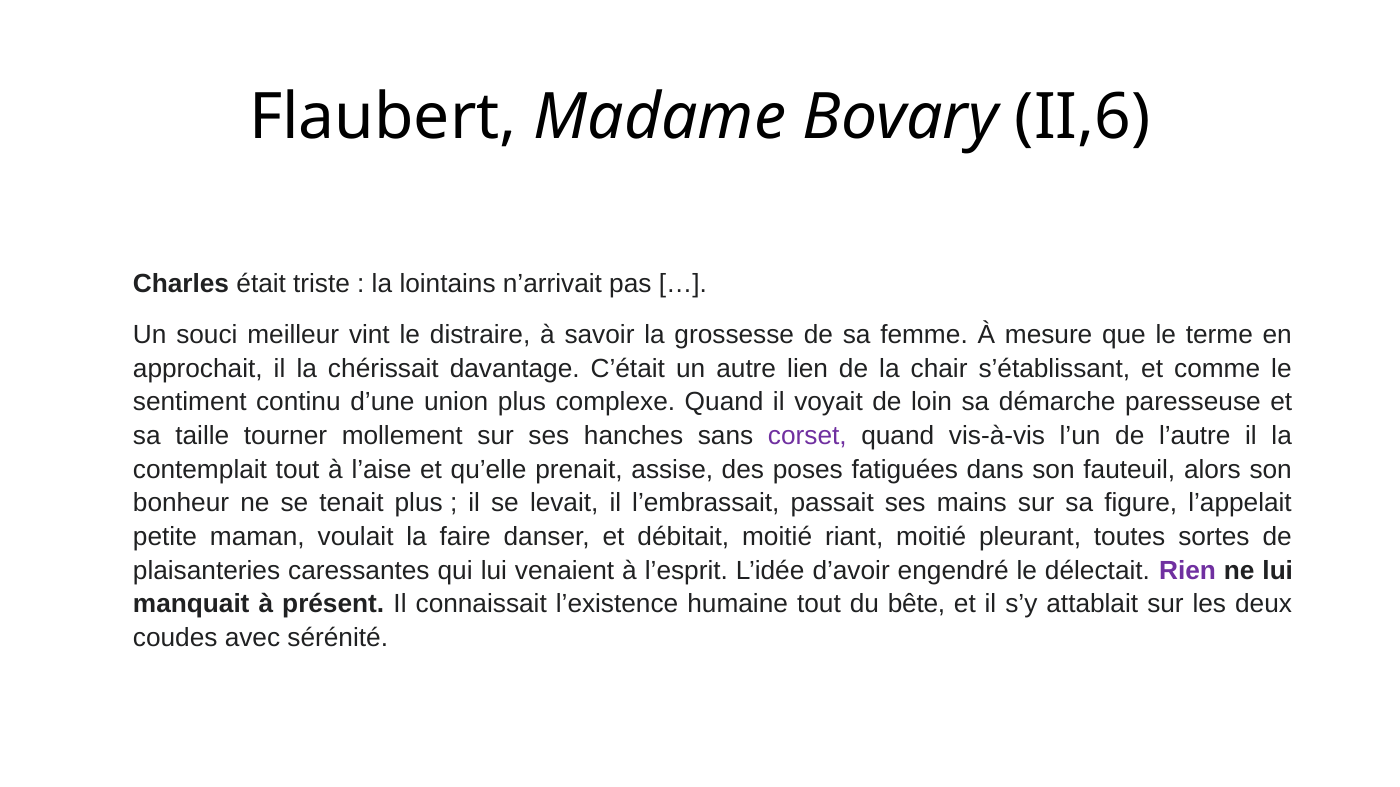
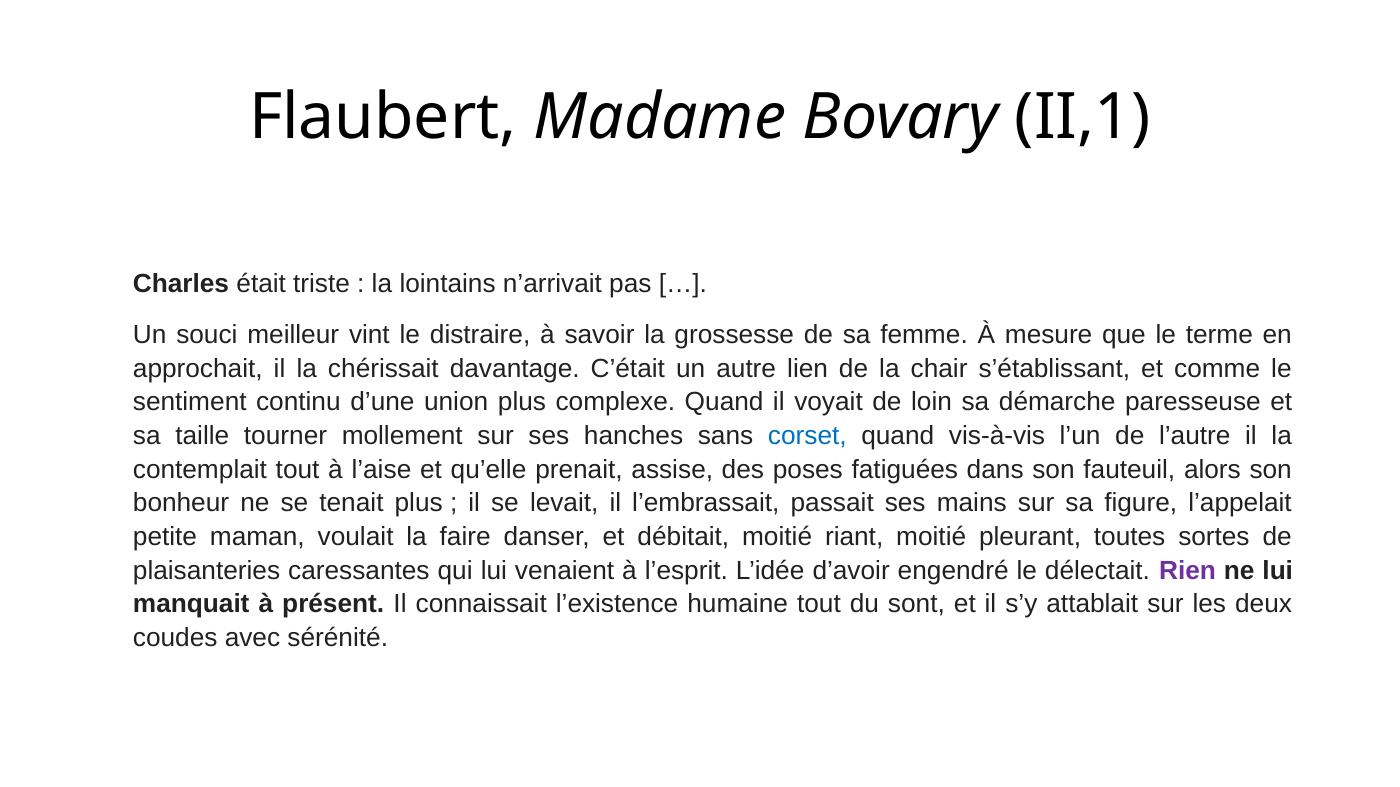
II,6: II,6 -> II,1
corset colour: purple -> blue
bête: bête -> sont
